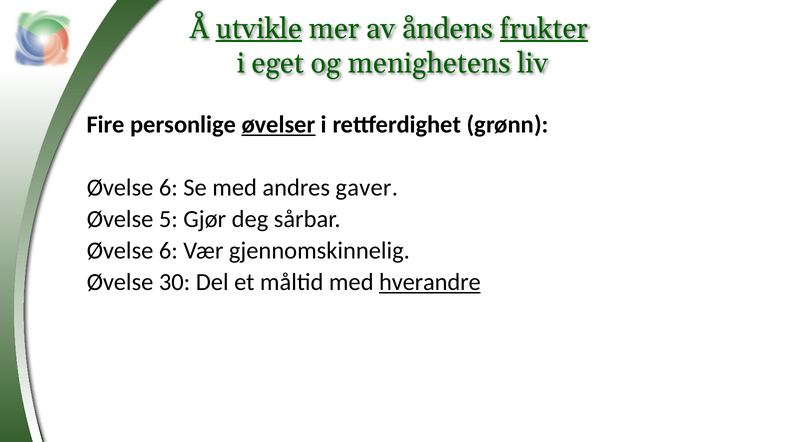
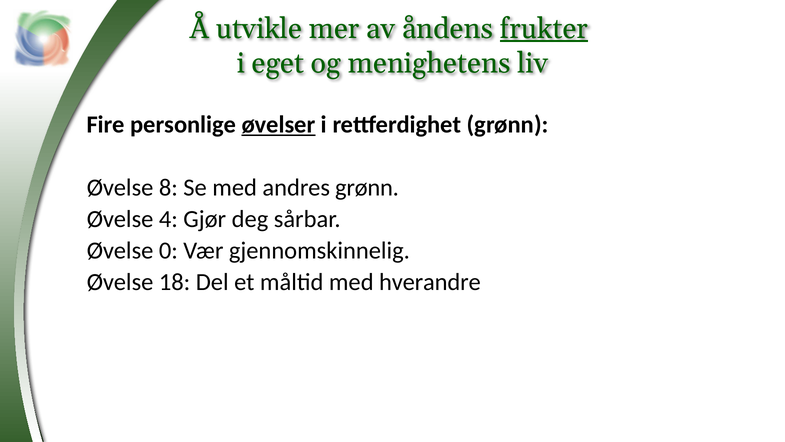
utvikle underline: present -> none
6 at (168, 188): 6 -> 8
andres gaver: gaver -> grønn
5: 5 -> 4
6 at (168, 250): 6 -> 0
30: 30 -> 18
hverandre underline: present -> none
